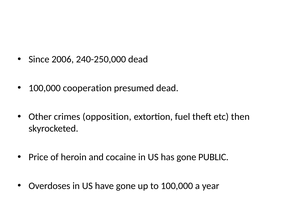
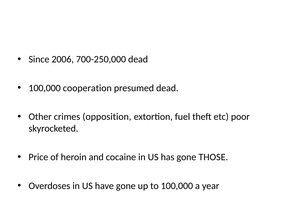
240-250,000: 240-250,000 -> 700-250,000
then: then -> poor
PUBLIC: PUBLIC -> THOSE
